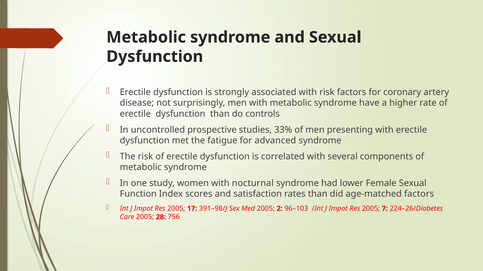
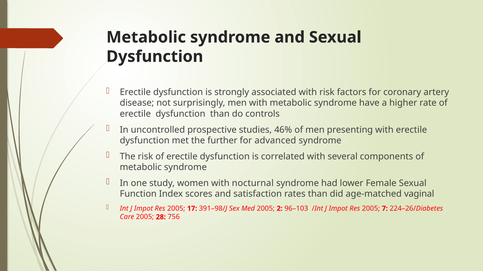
33%: 33% -> 46%
fatigue: fatigue -> further
age-matched factors: factors -> vaginal
